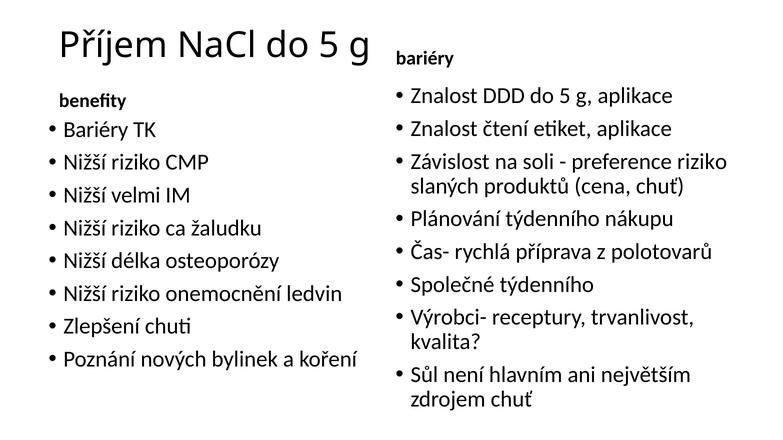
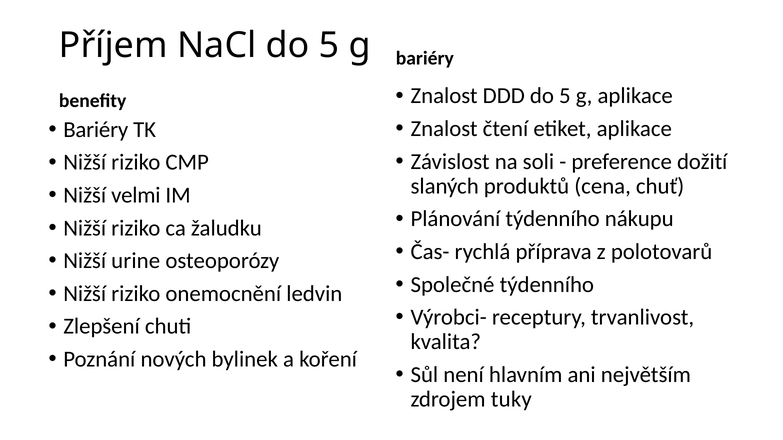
preference riziko: riziko -> dožití
délka: délka -> urine
zdrojem chuť: chuť -> tuky
